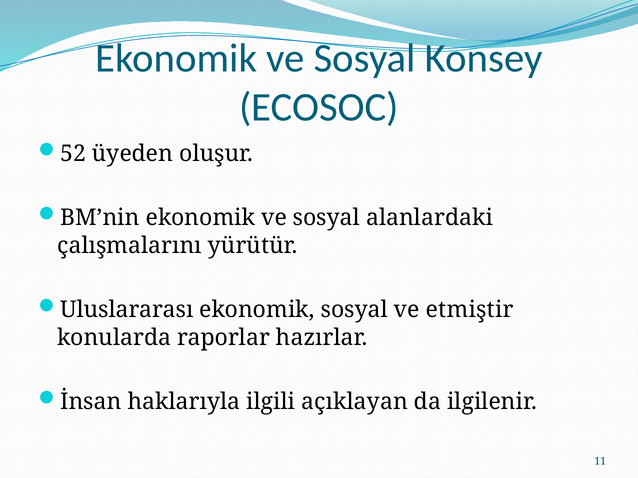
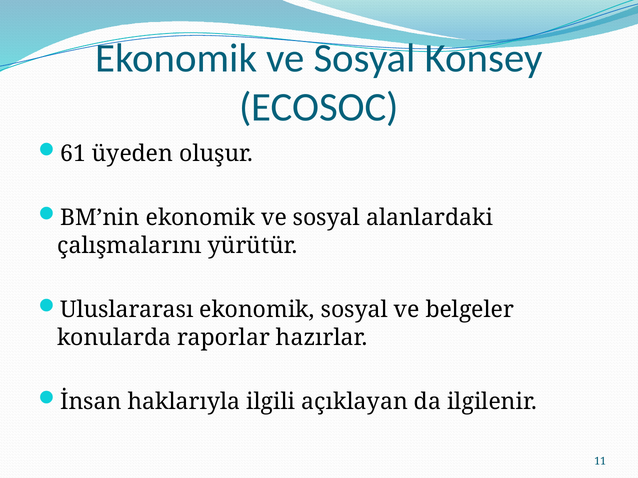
52: 52 -> 61
etmiştir: etmiştir -> belgeler
